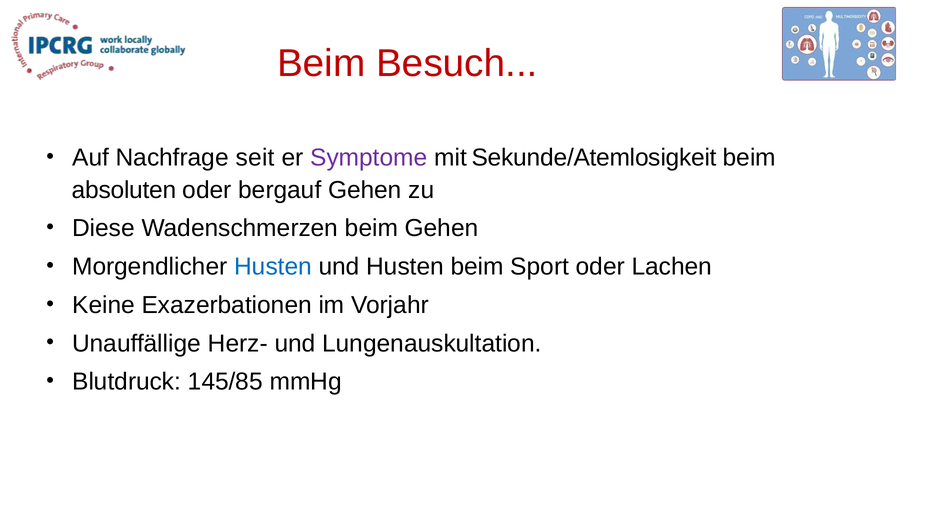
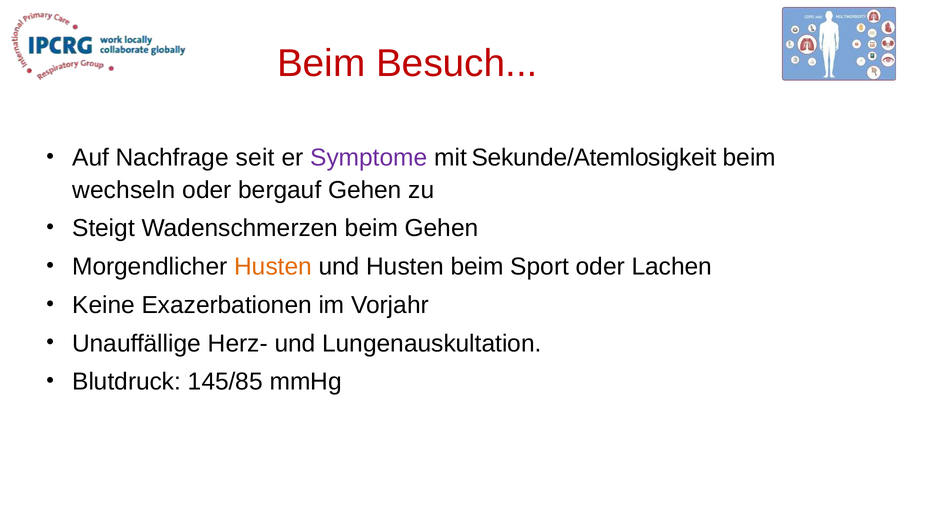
absoluten: absoluten -> wechseln
Diese: Diese -> Steigt
Husten at (273, 267) colour: blue -> orange
